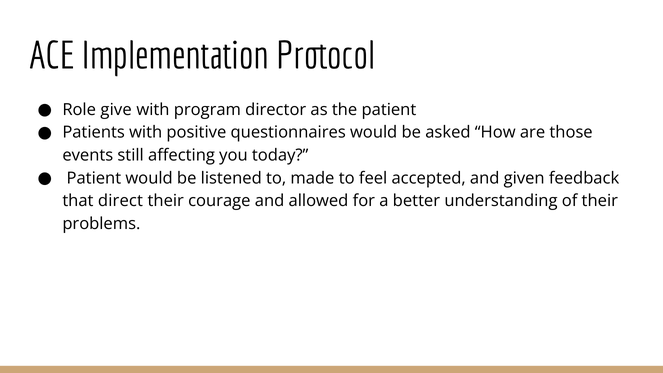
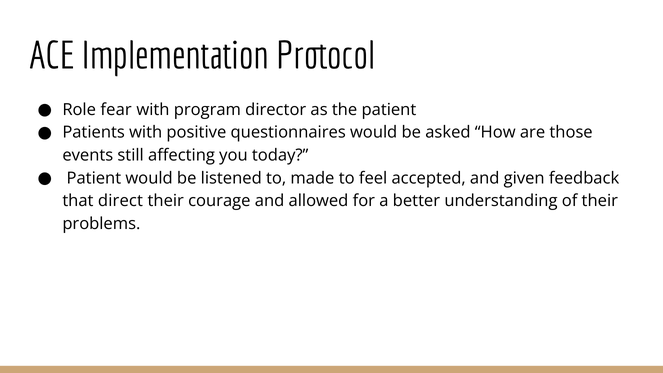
give: give -> fear
